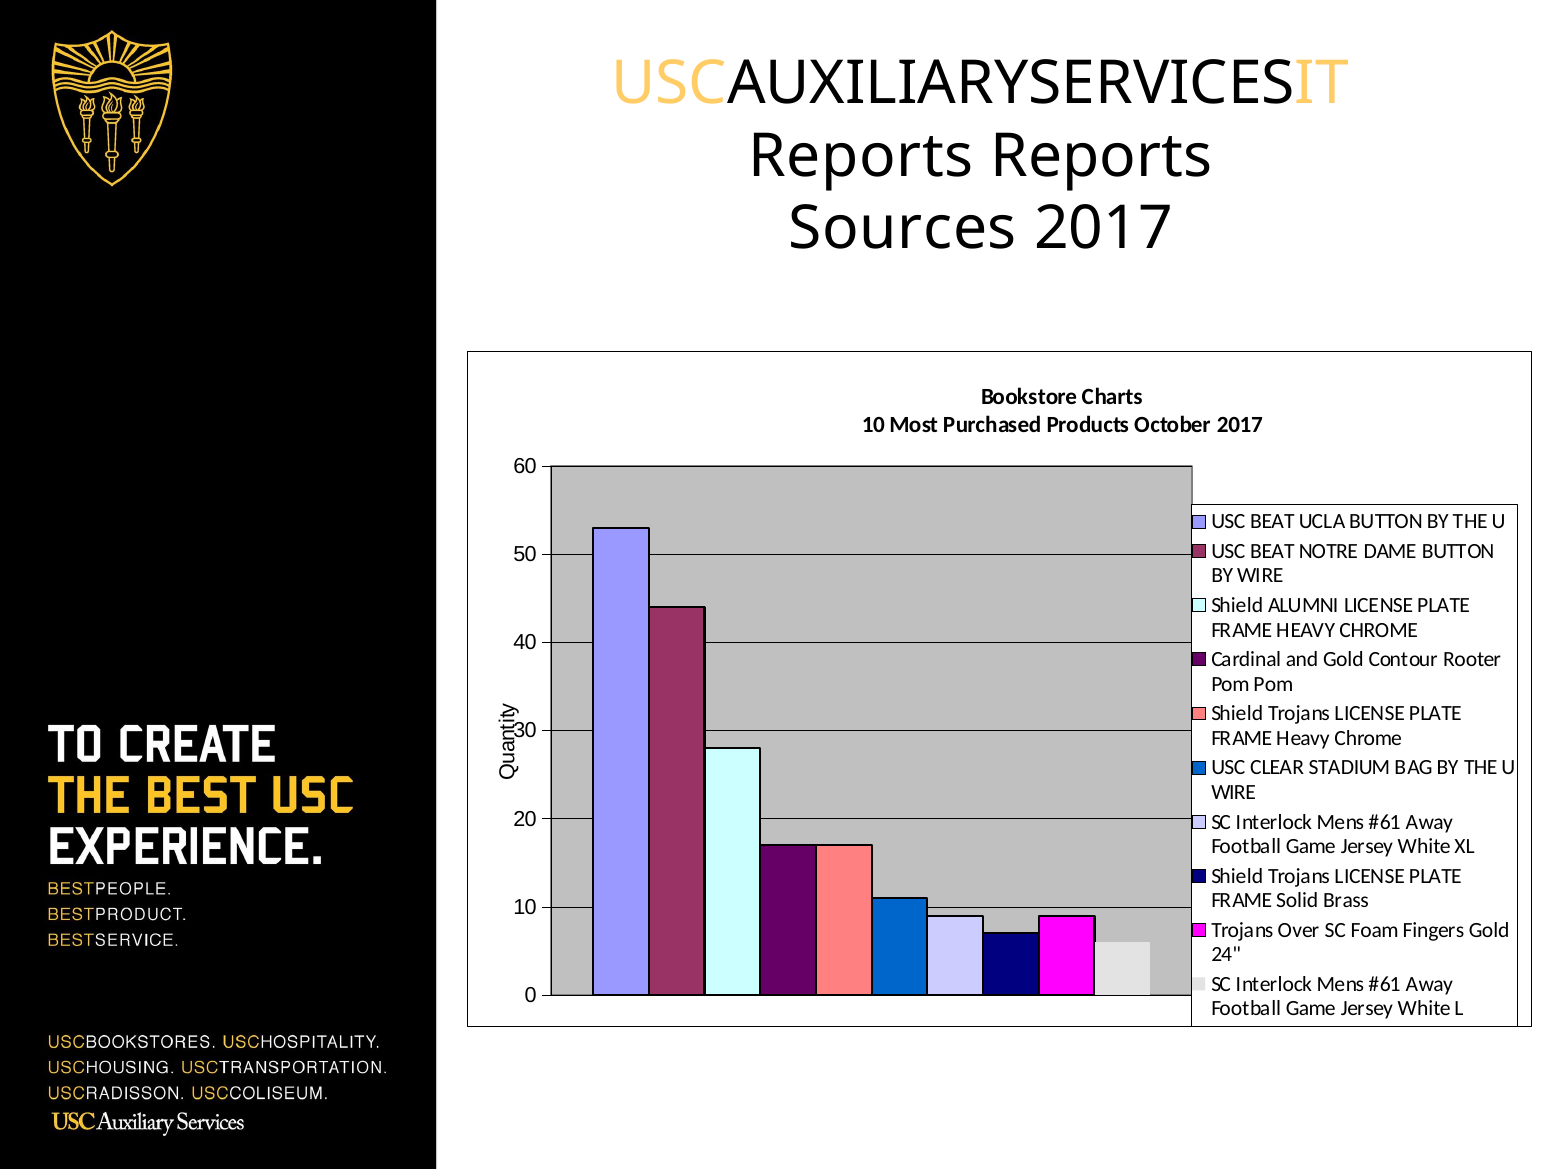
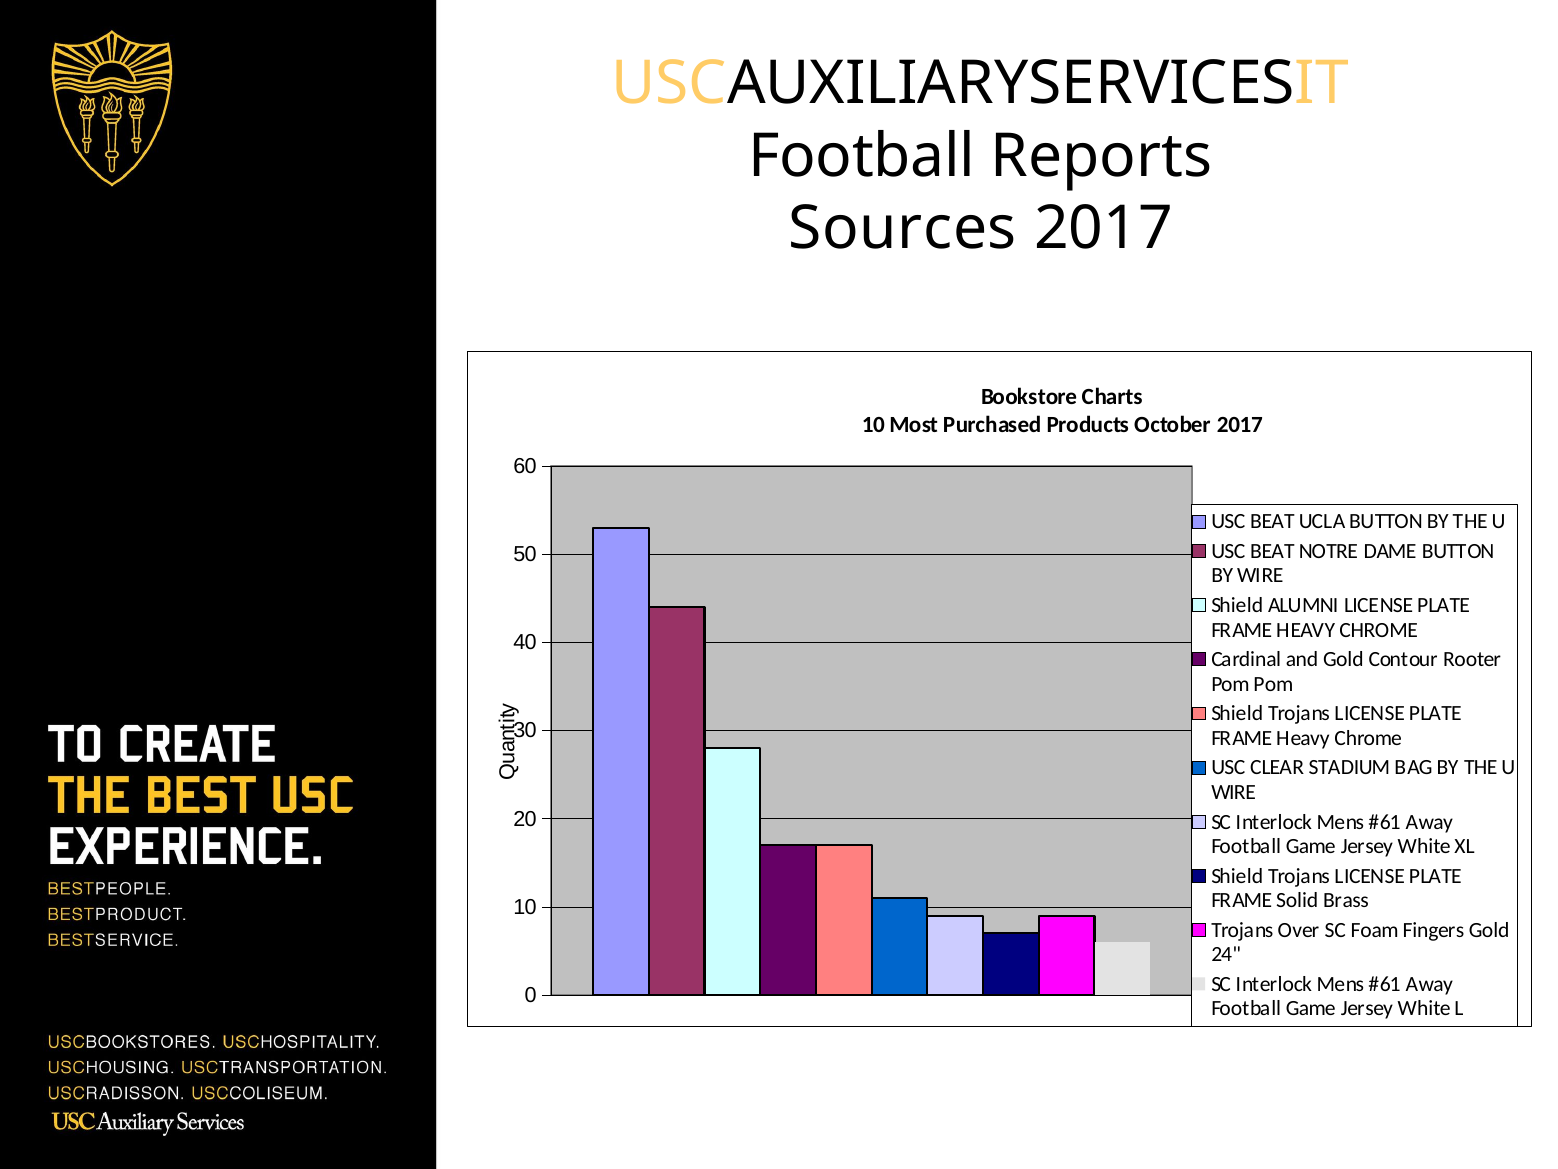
Reports at (861, 156): Reports -> Football
